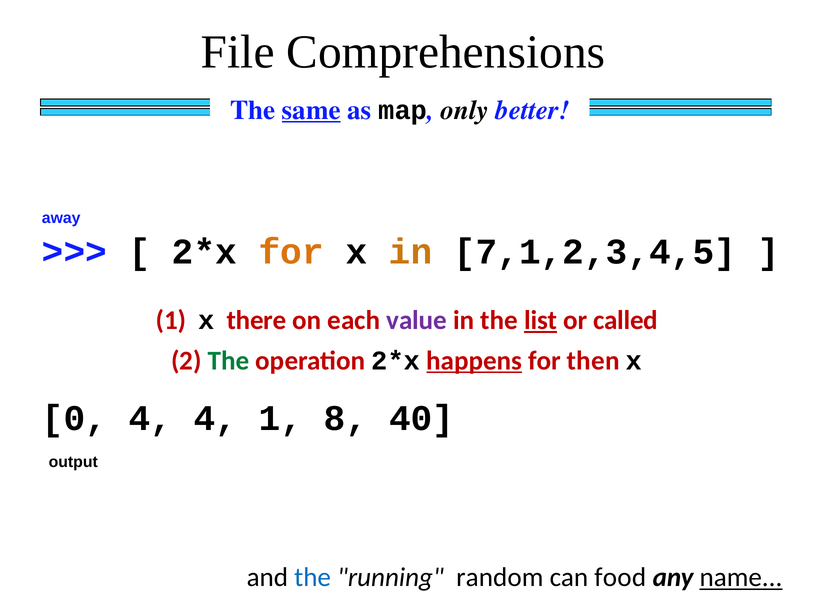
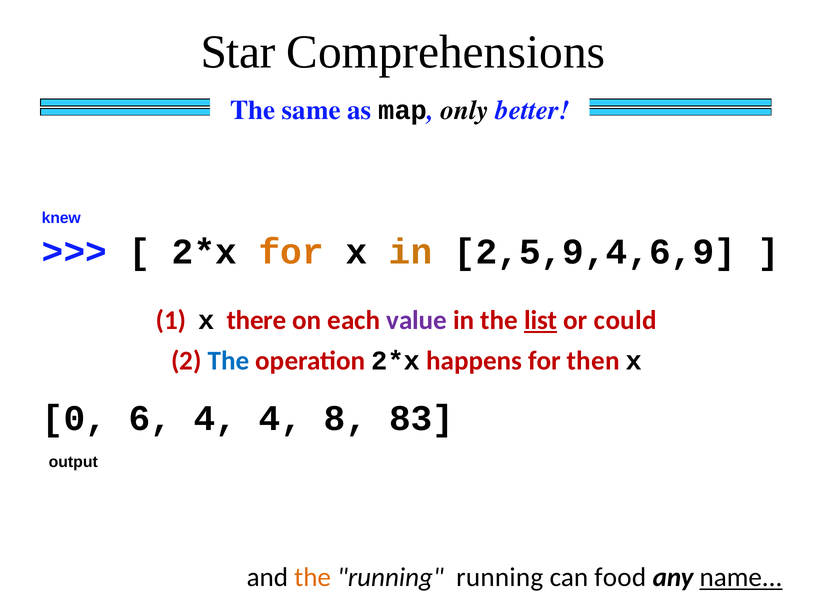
File: File -> Star
same underline: present -> none
away: away -> knew
7,1,2,3,4,5: 7,1,2,3,4,5 -> 2,5,9,4,6,9
called: called -> could
The at (229, 360) colour: green -> blue
happens underline: present -> none
0 4: 4 -> 6
4 1: 1 -> 4
40: 40 -> 83
the at (313, 577) colour: blue -> orange
running random: random -> running
